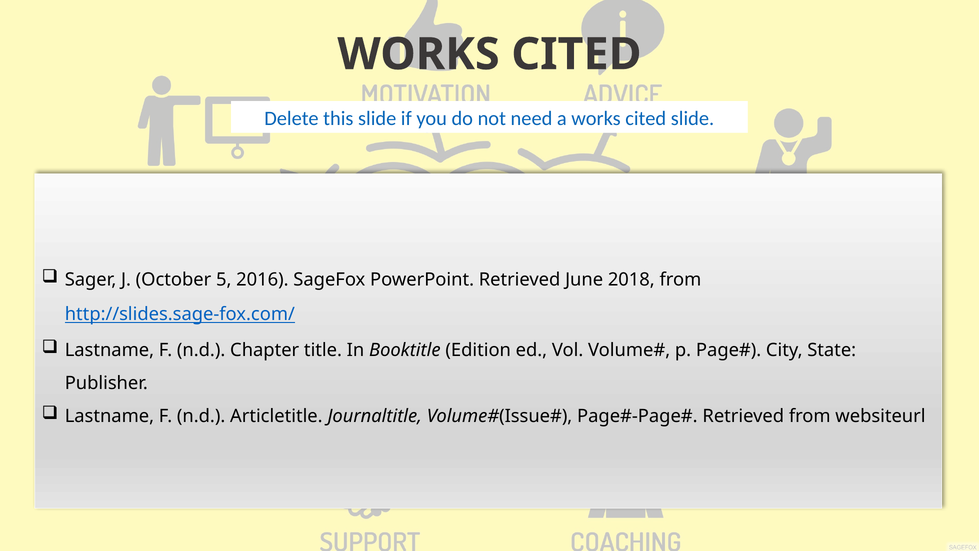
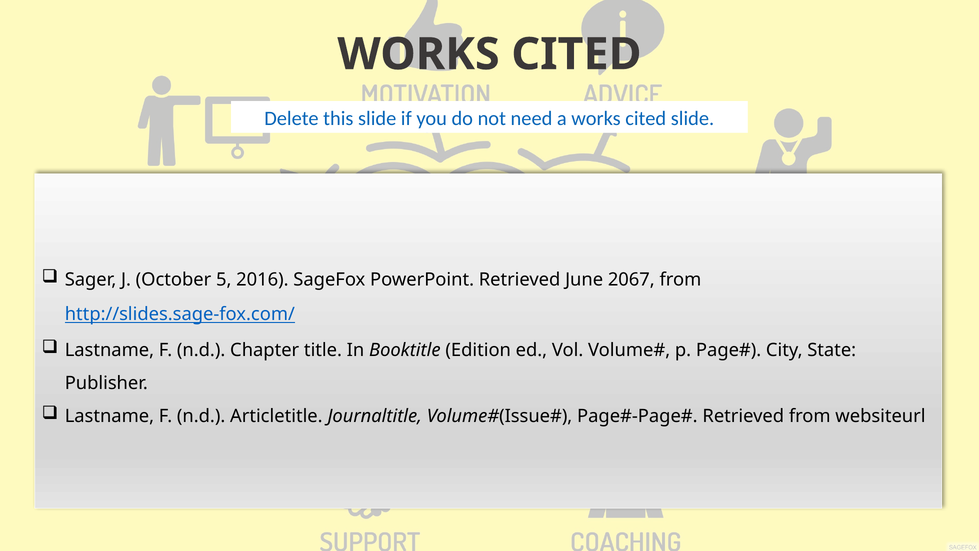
2018: 2018 -> 2067
